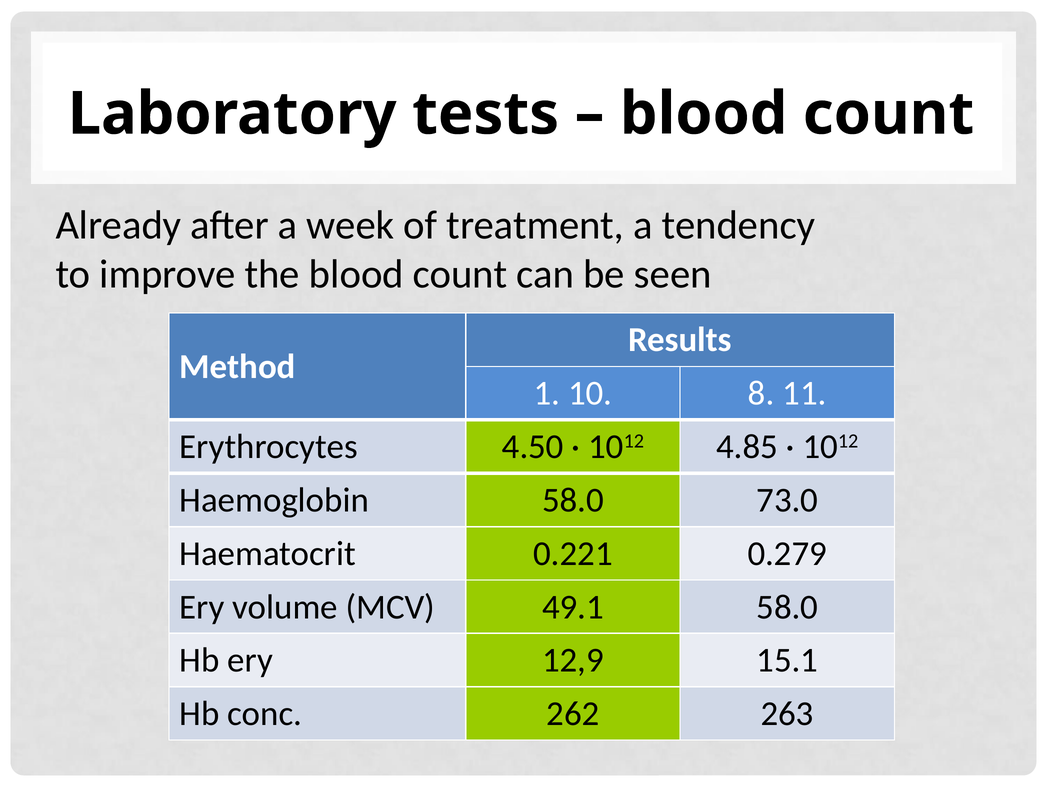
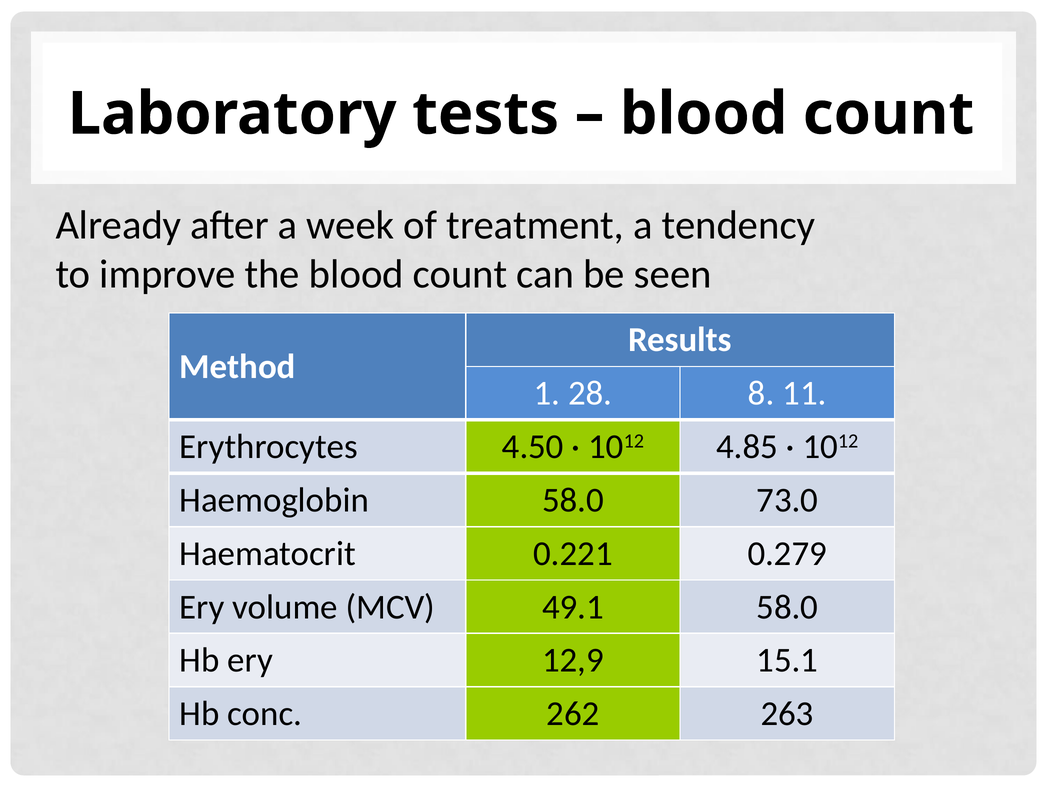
10: 10 -> 28
